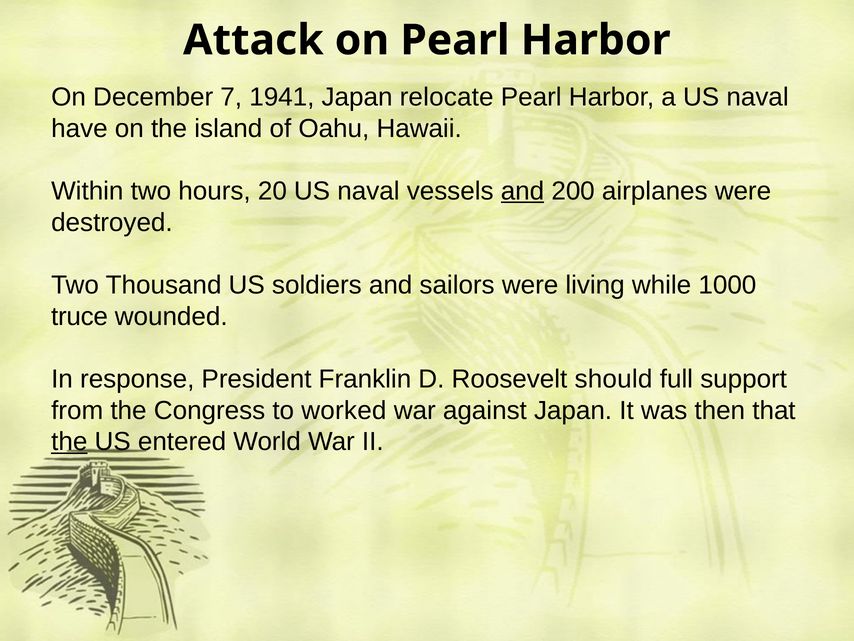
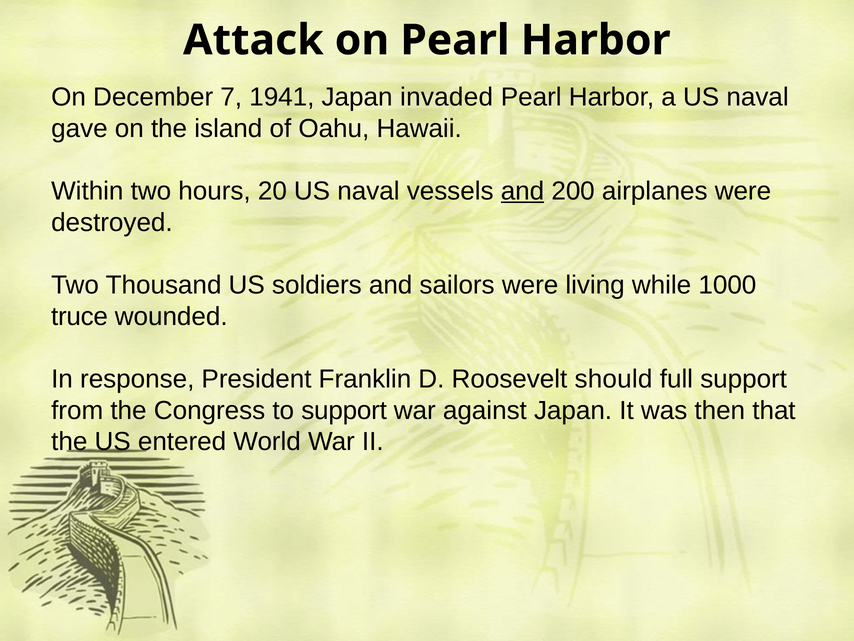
relocate: relocate -> invaded
have: have -> gave
to worked: worked -> support
the at (69, 441) underline: present -> none
